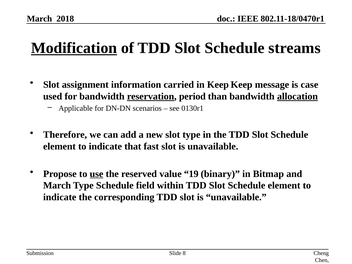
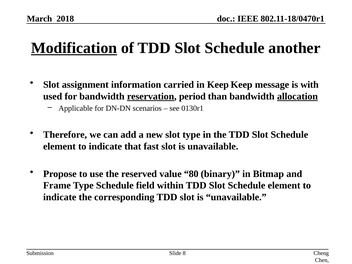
streams: streams -> another
case: case -> with
use underline: present -> none
19: 19 -> 80
March at (57, 186): March -> Frame
